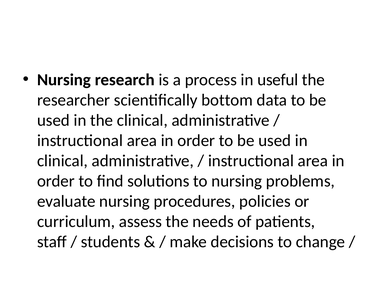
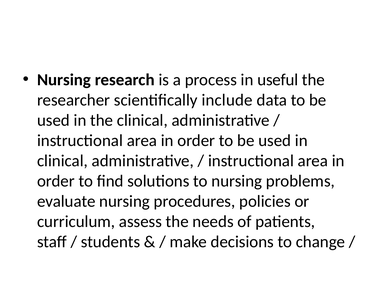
bottom: bottom -> include
